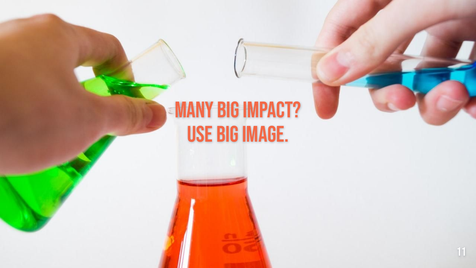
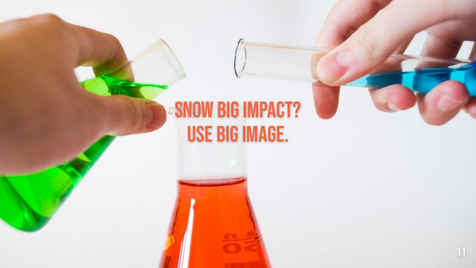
Many: Many -> Snow
